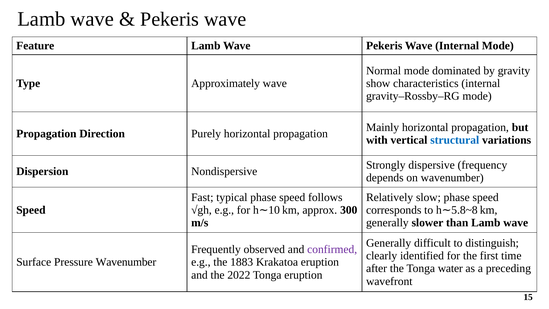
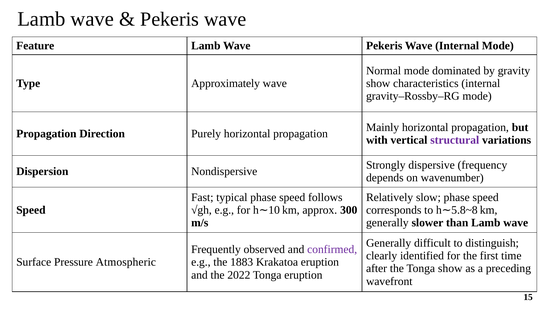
structural colour: blue -> purple
Pressure Wavenumber: Wavenumber -> Atmospheric
Tonga water: water -> show
